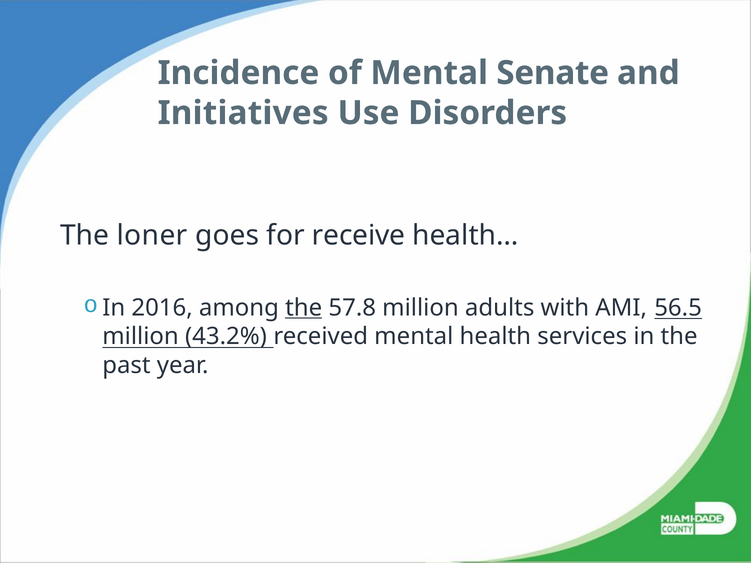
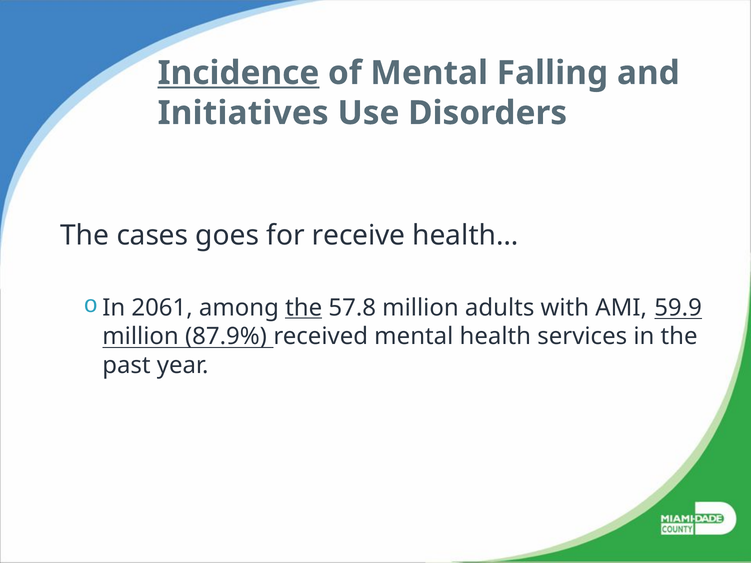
Incidence underline: none -> present
Senate: Senate -> Falling
loner: loner -> cases
2016: 2016 -> 2061
56.5: 56.5 -> 59.9
43.2%: 43.2% -> 87.9%
